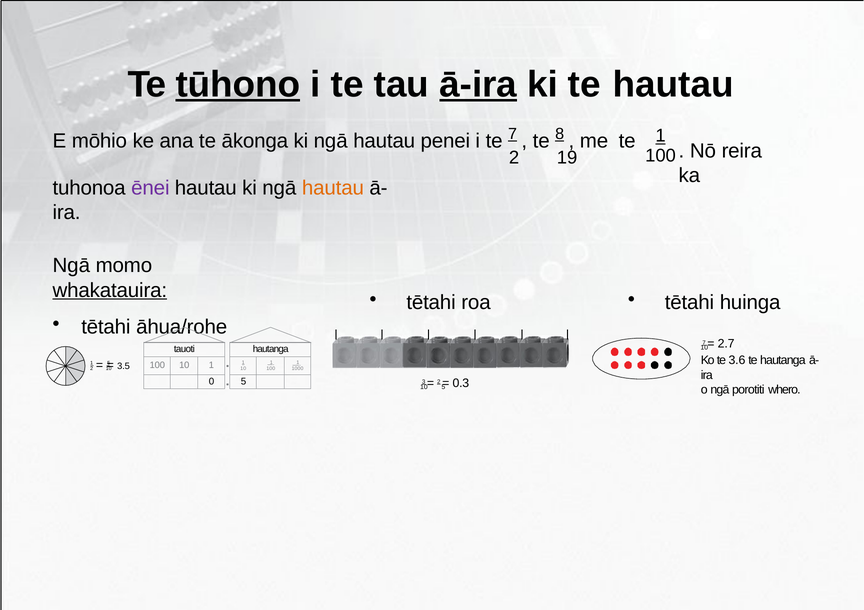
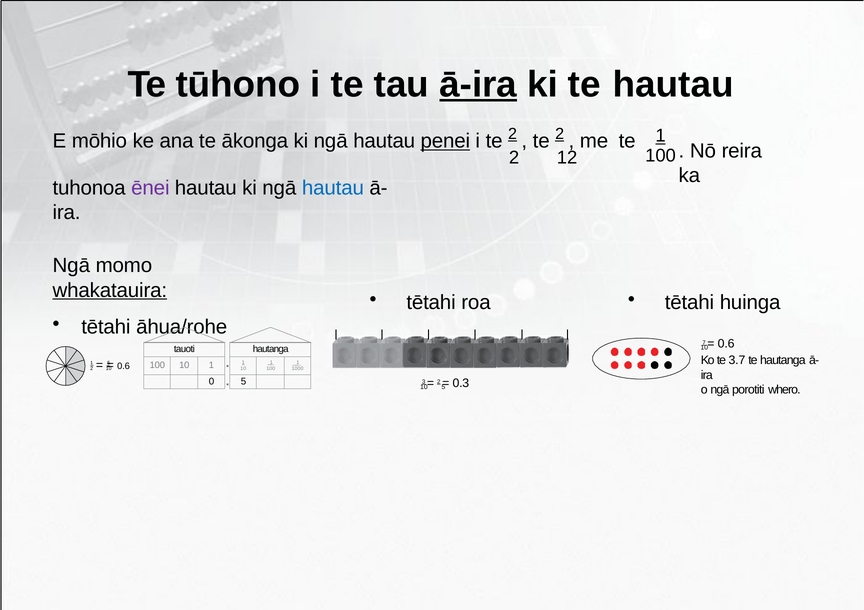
tūhono underline: present -> none
penei underline: none -> present
i te 7: 7 -> 2
8 at (560, 134): 8 -> 2
19: 19 -> 12
hautau at (333, 188) colour: orange -> blue
2.7 at (726, 344): 2.7 -> 0.6
3.6: 3.6 -> 3.7
3.5 at (124, 367): 3.5 -> 0.6
